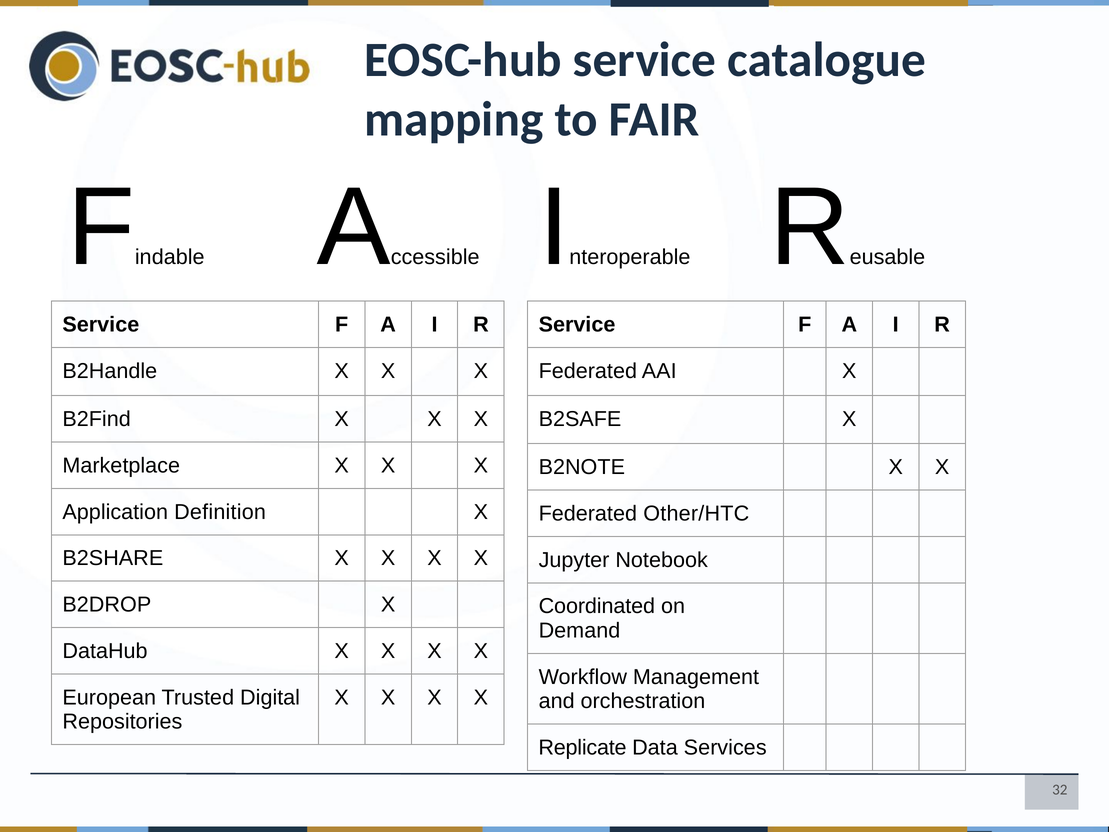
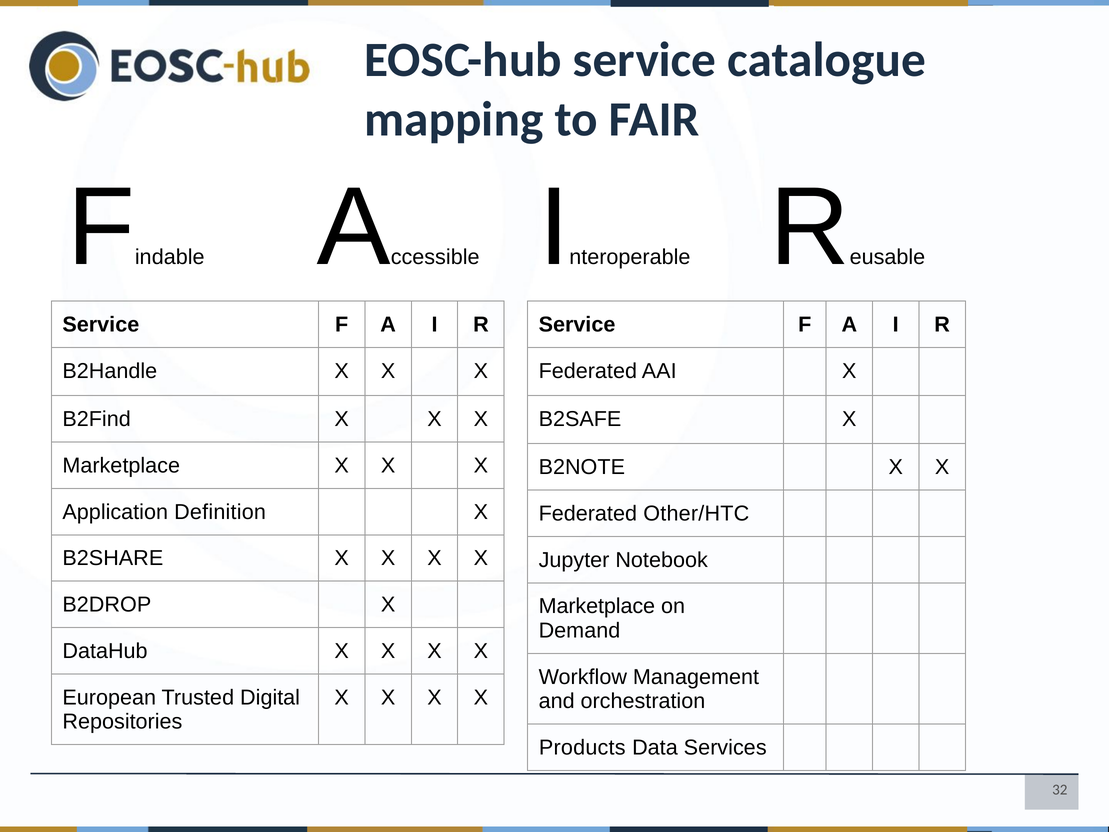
Coordinated at (597, 606): Coordinated -> Marketplace
Replicate: Replicate -> Products
